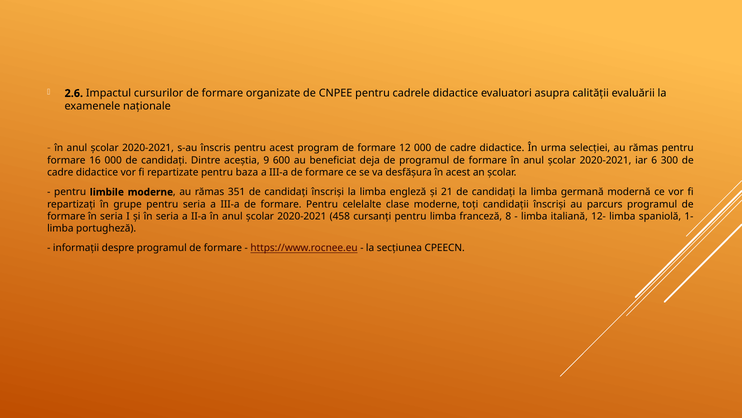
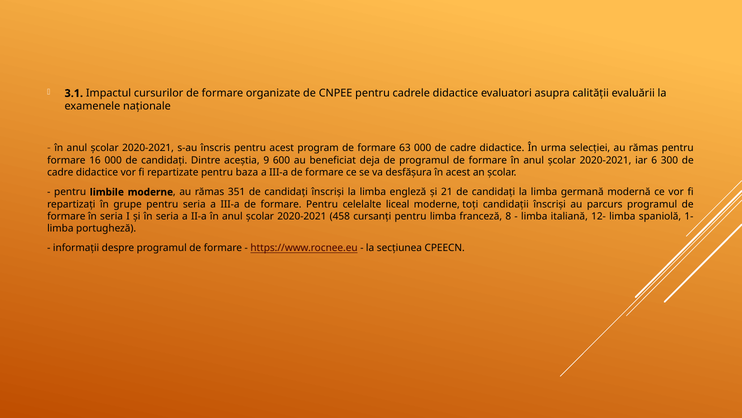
2.6: 2.6 -> 3.1
12: 12 -> 63
clase: clase -> liceal
